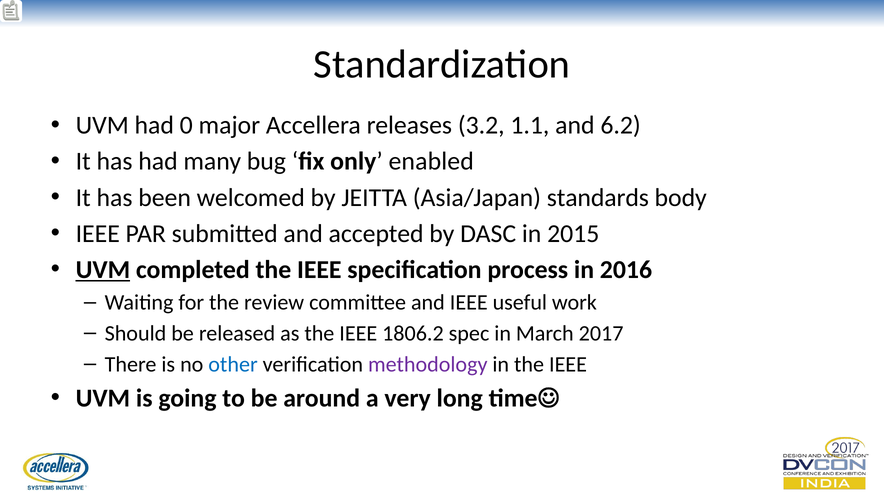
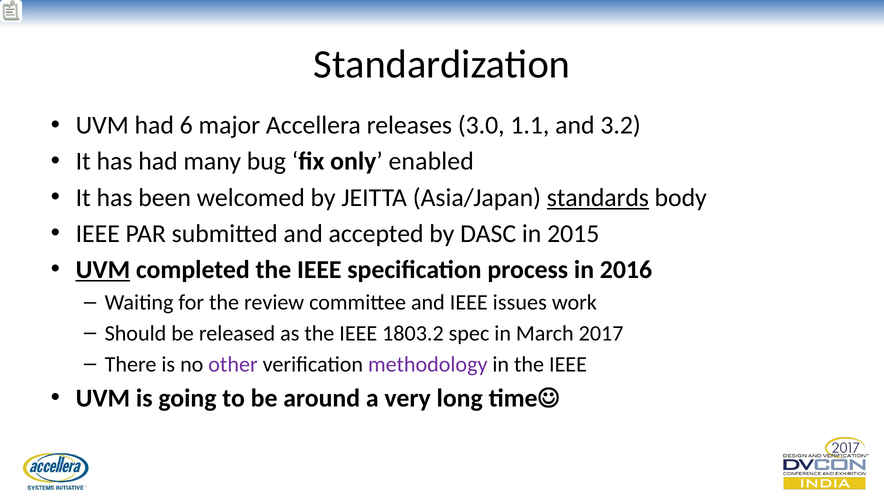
0: 0 -> 6
3.2: 3.2 -> 3.0
6.2: 6.2 -> 3.2
standards underline: none -> present
useful: useful -> issues
1806.2: 1806.2 -> 1803.2
other colour: blue -> purple
